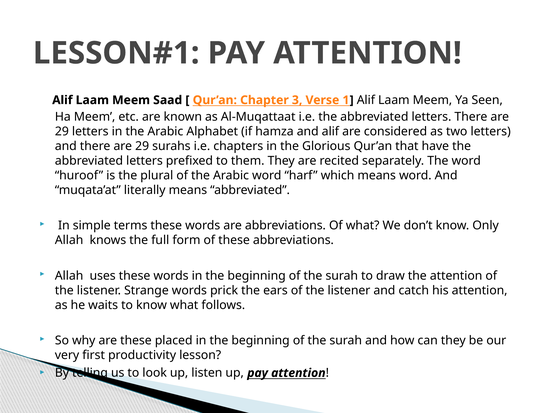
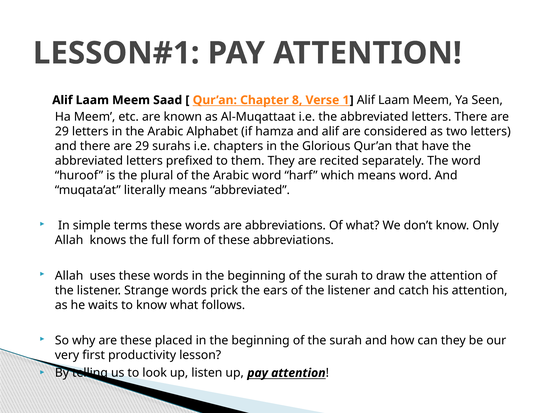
3: 3 -> 8
